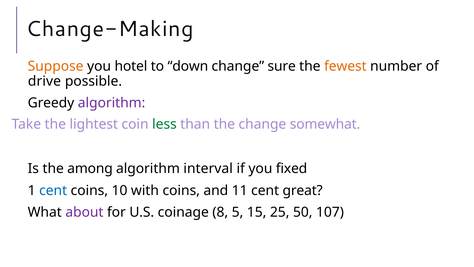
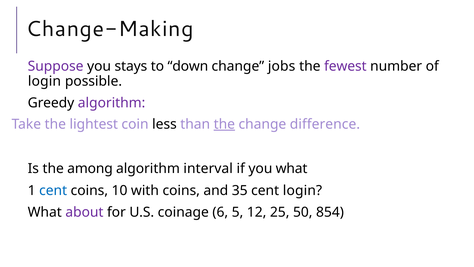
Suppose colour: orange -> purple
hotel: hotel -> stays
sure: sure -> jobs
fewest colour: orange -> purple
drive at (44, 81): drive -> login
less colour: green -> black
the at (224, 124) underline: none -> present
somewhat: somewhat -> difference
you fixed: fixed -> what
11: 11 -> 35
cent great: great -> login
8: 8 -> 6
15: 15 -> 12
107: 107 -> 854
